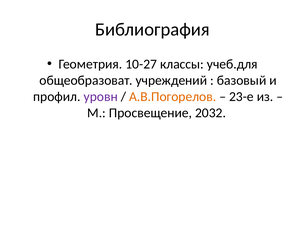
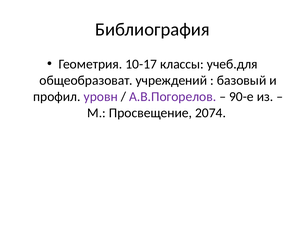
10-27: 10-27 -> 10-17
А.В.Погорелов colour: orange -> purple
23-е: 23-е -> 90-е
2032: 2032 -> 2074
